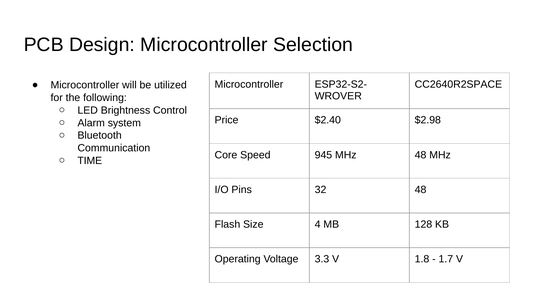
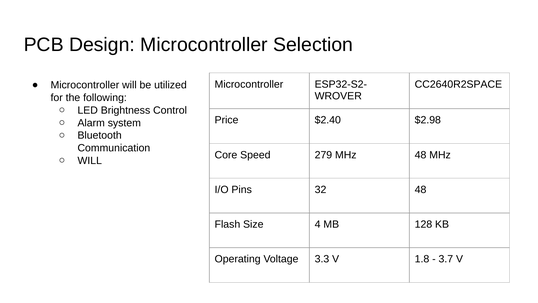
945: 945 -> 279
TIME at (90, 160): TIME -> WILL
1.7: 1.7 -> 3.7
